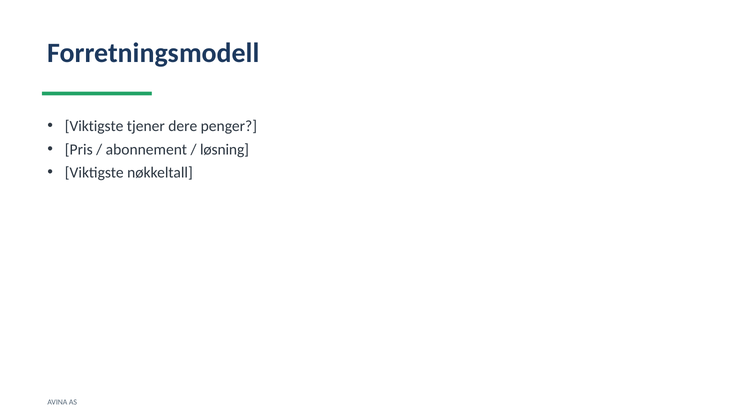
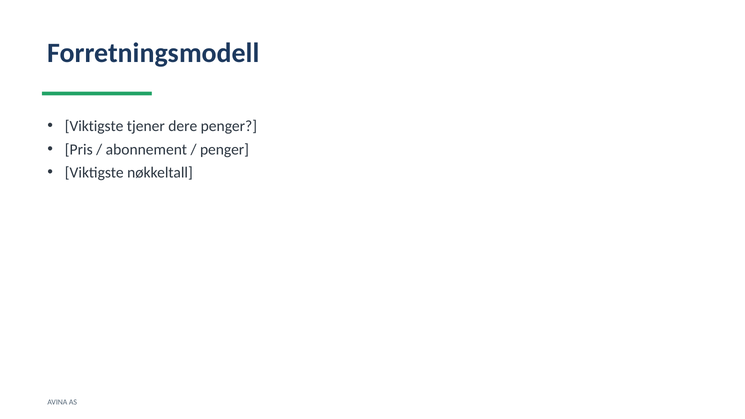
løsning at (224, 149): løsning -> penger
